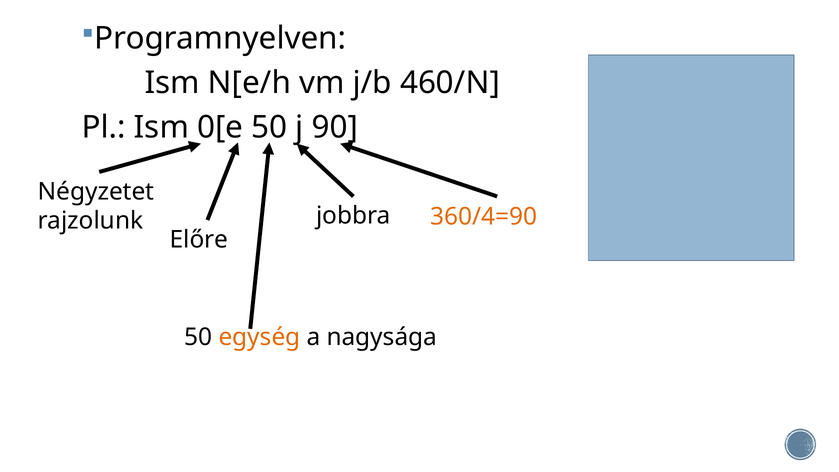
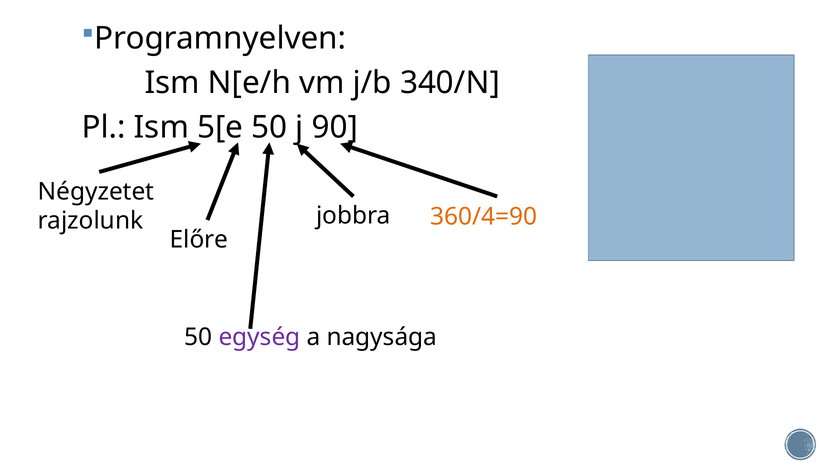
460/N: 460/N -> 340/N
0[e: 0[e -> 5[e
egység colour: orange -> purple
